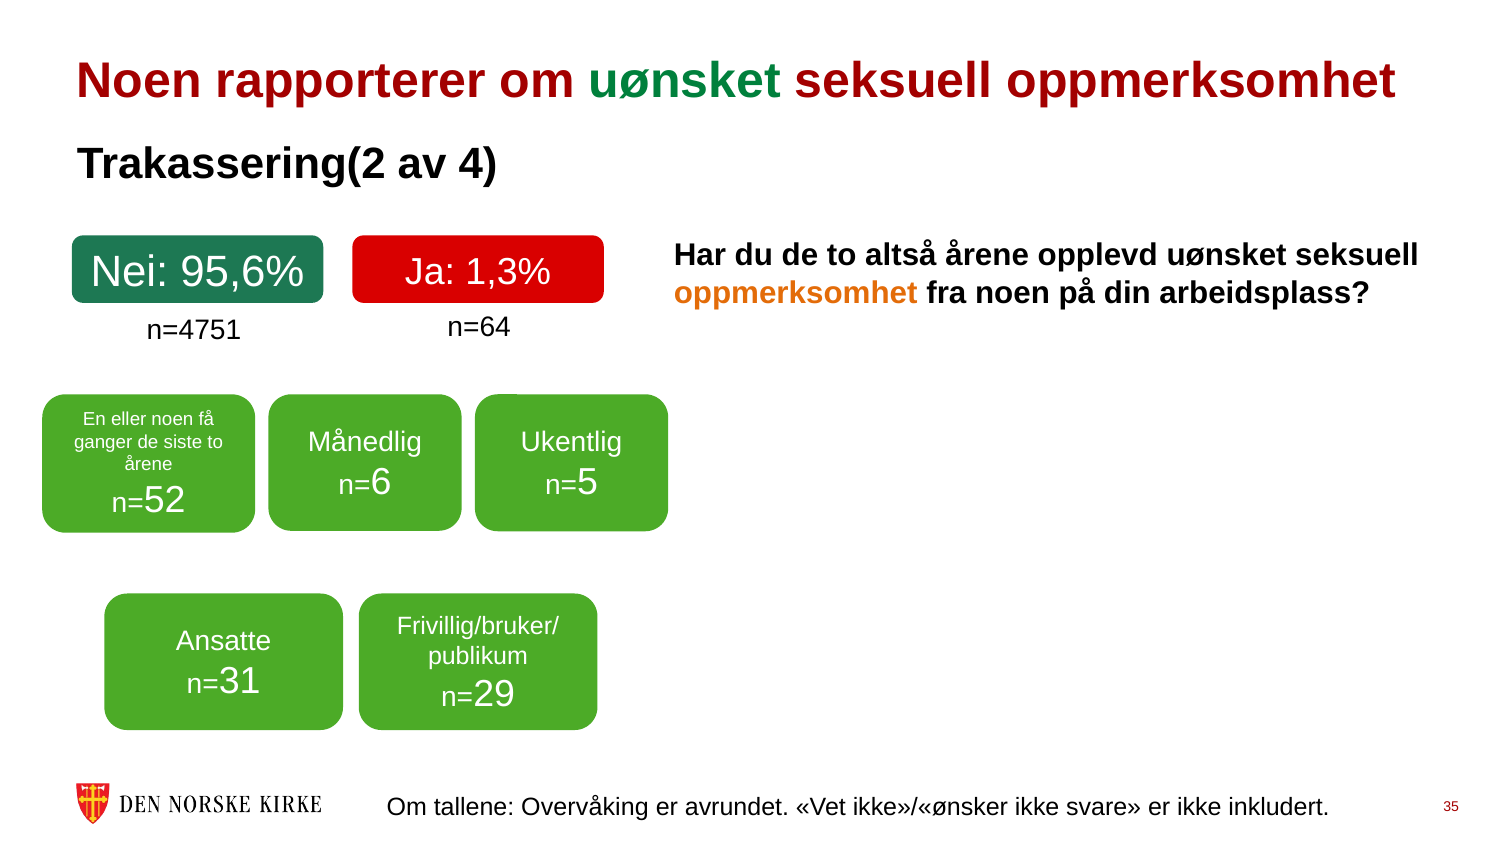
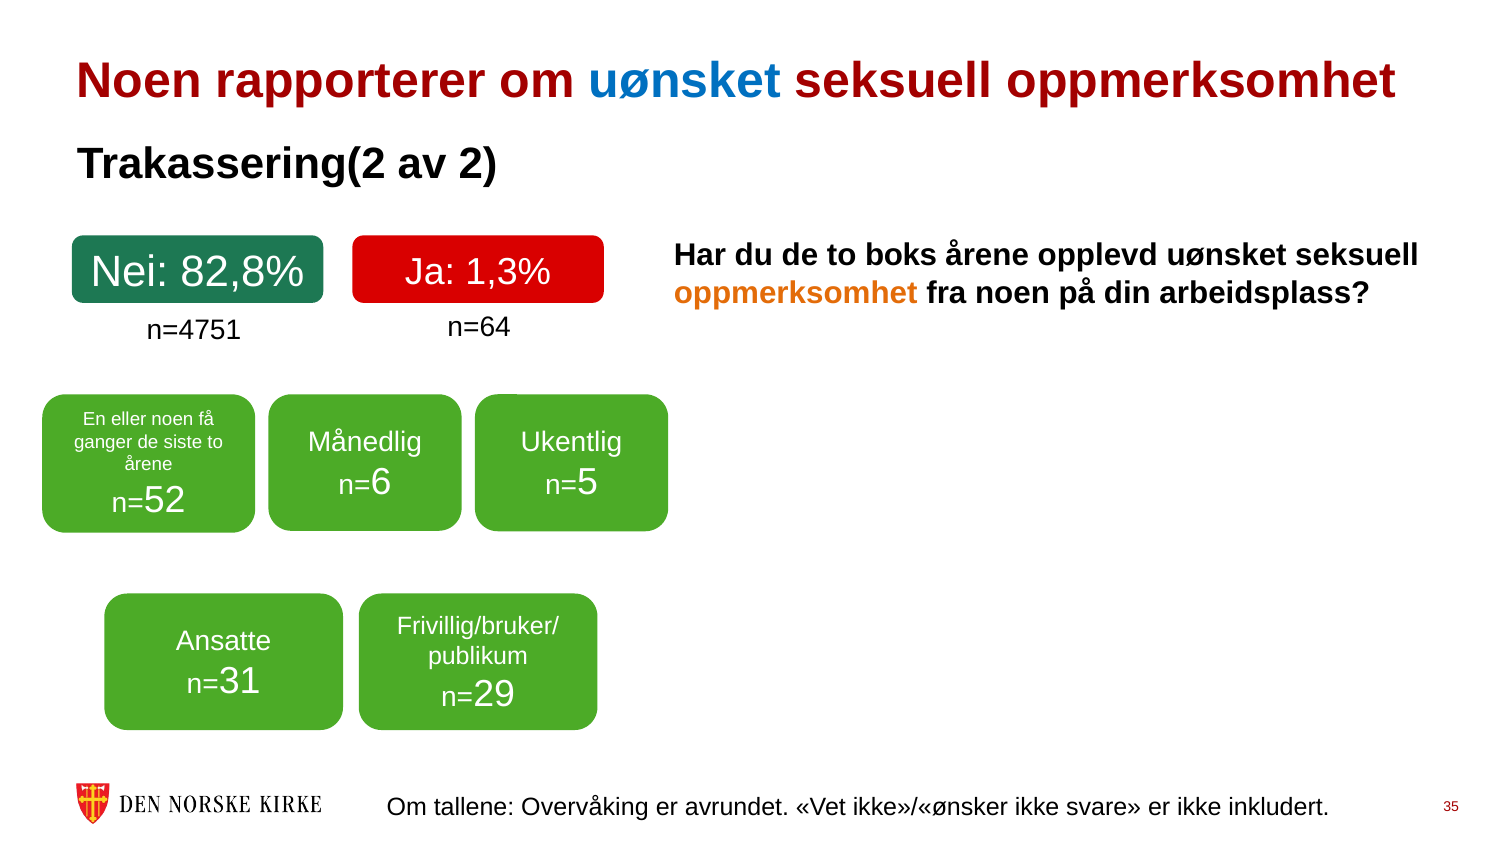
uønsket at (685, 81) colour: green -> blue
4: 4 -> 2
altså: altså -> boks
95,6%: 95,6% -> 82,8%
